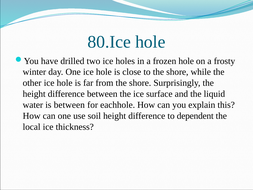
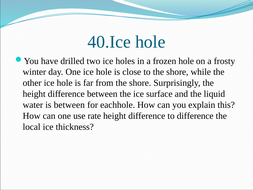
80.Ice: 80.Ice -> 40.Ice
soil: soil -> rate
to dependent: dependent -> difference
